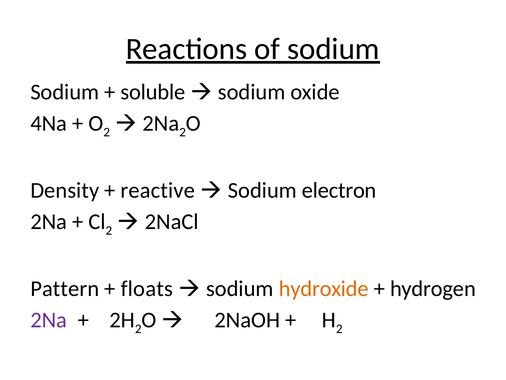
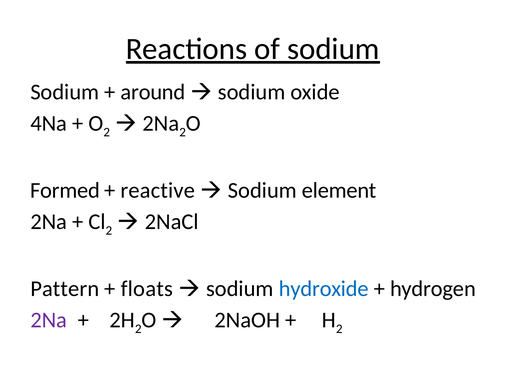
soluble: soluble -> around
Density: Density -> Formed
electron: electron -> element
hydroxide colour: orange -> blue
